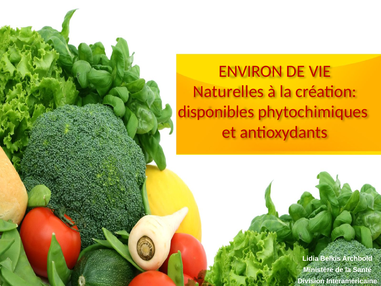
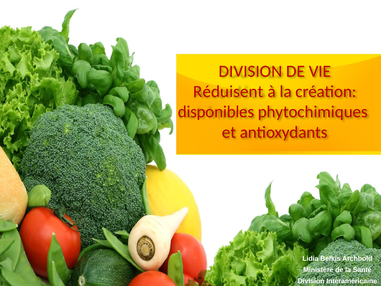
ENVIRON at (251, 71): ENVIRON -> DIVISION
Naturelles: Naturelles -> Réduisent
